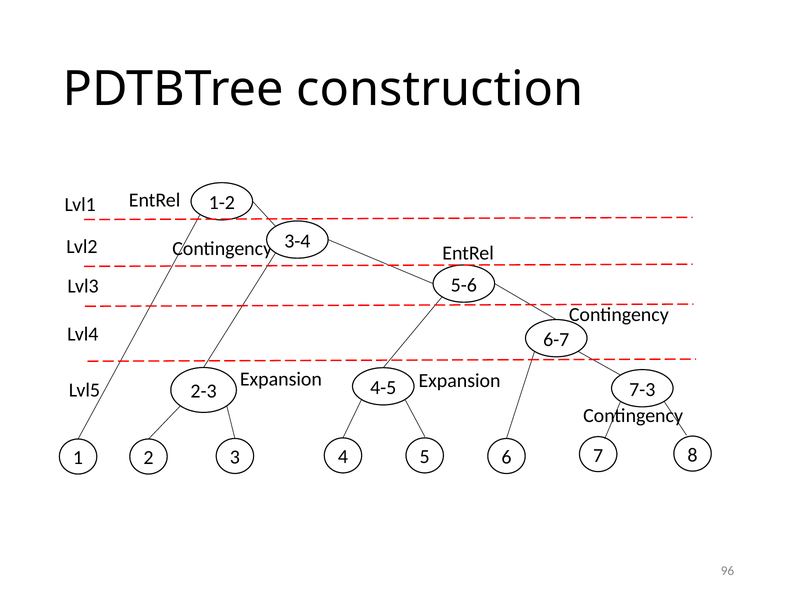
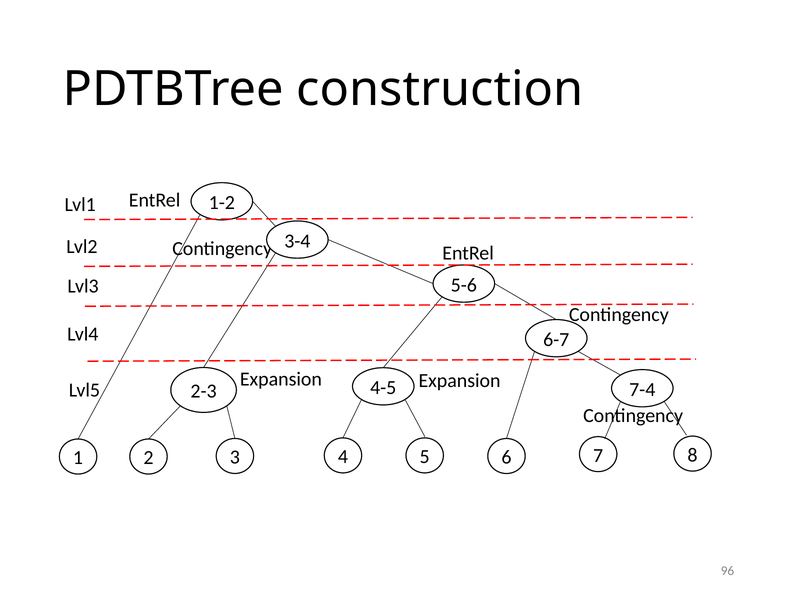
7-3: 7-3 -> 7-4
